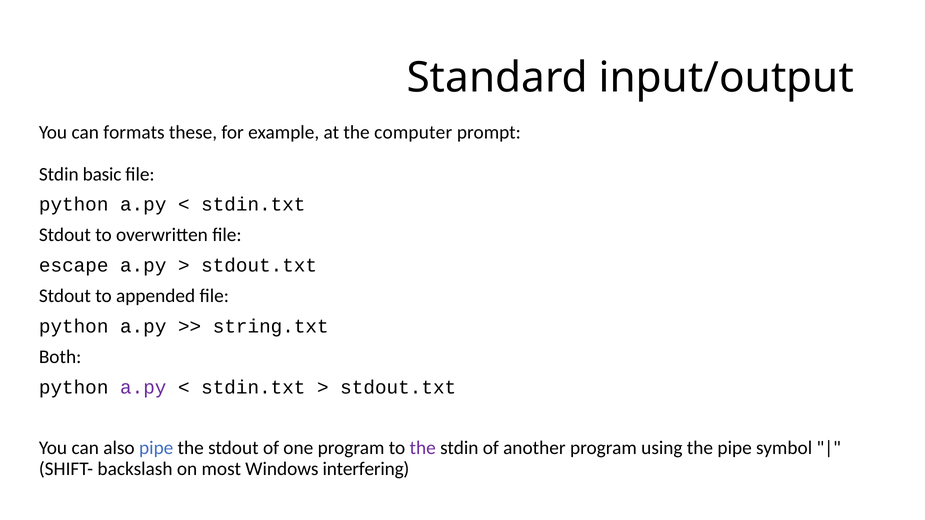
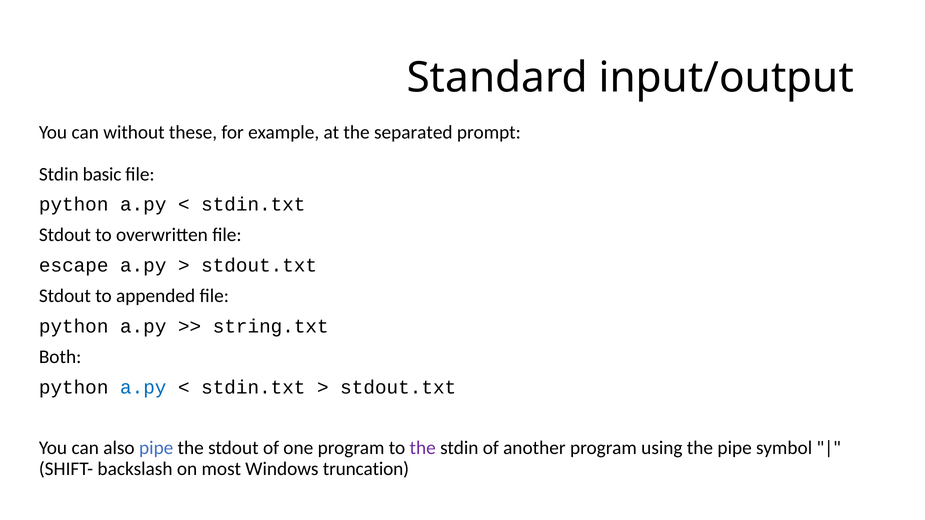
formats: formats -> without
computer: computer -> separated
a.py at (143, 387) colour: purple -> blue
interfering: interfering -> truncation
